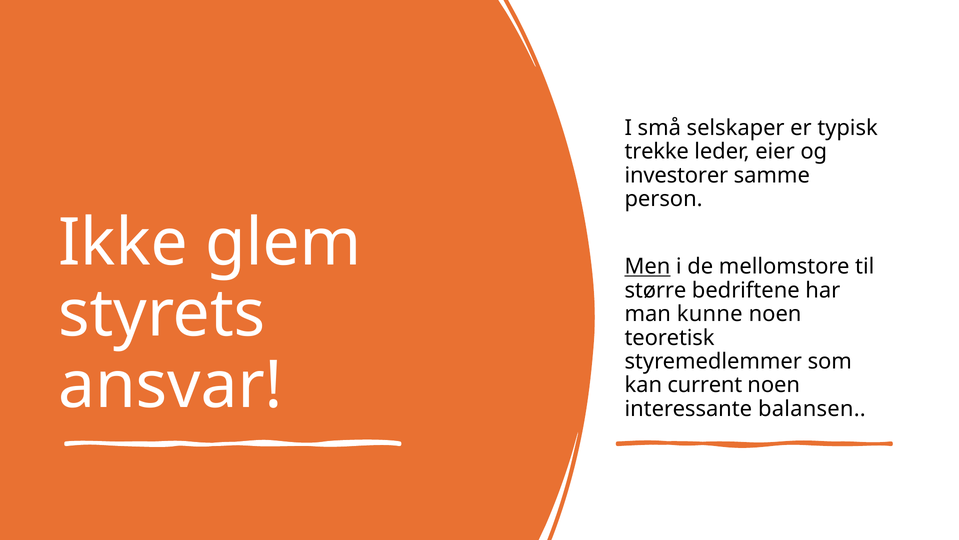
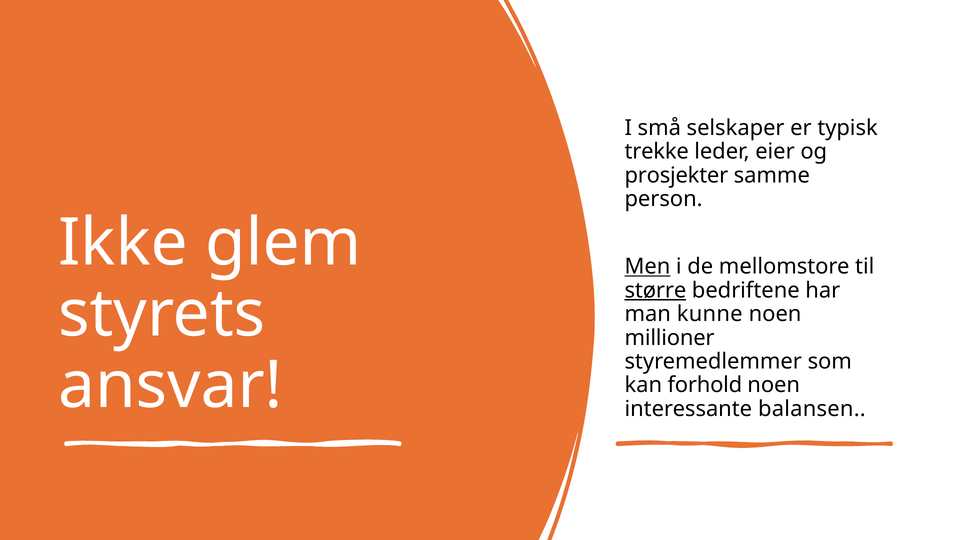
investorer: investorer -> prosjekter
større underline: none -> present
teoretisk: teoretisk -> millioner
current: current -> forhold
